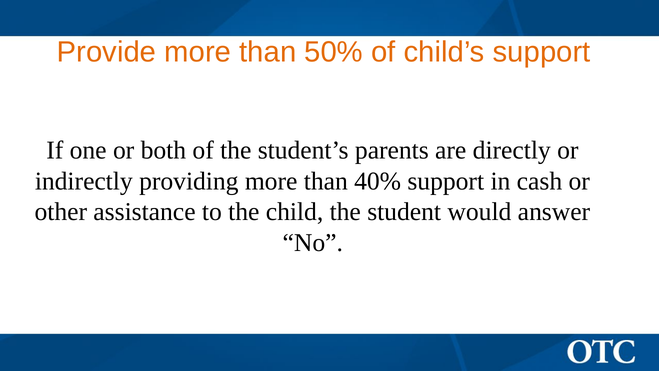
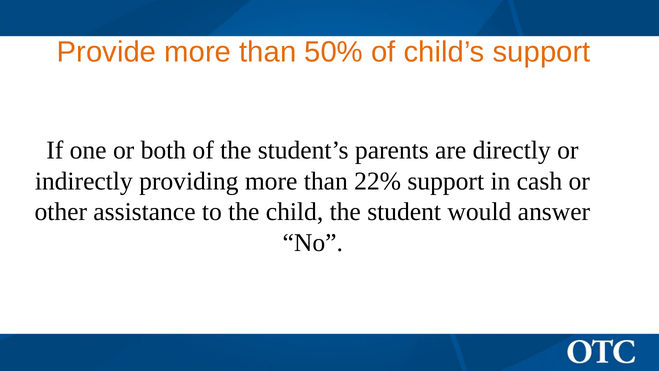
40%: 40% -> 22%
